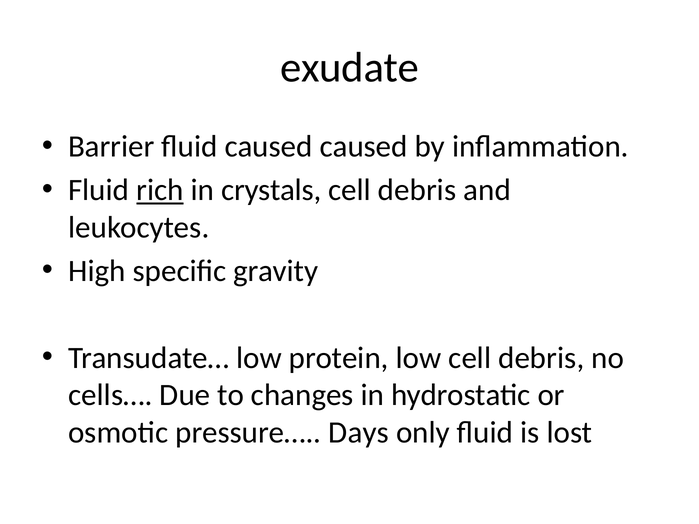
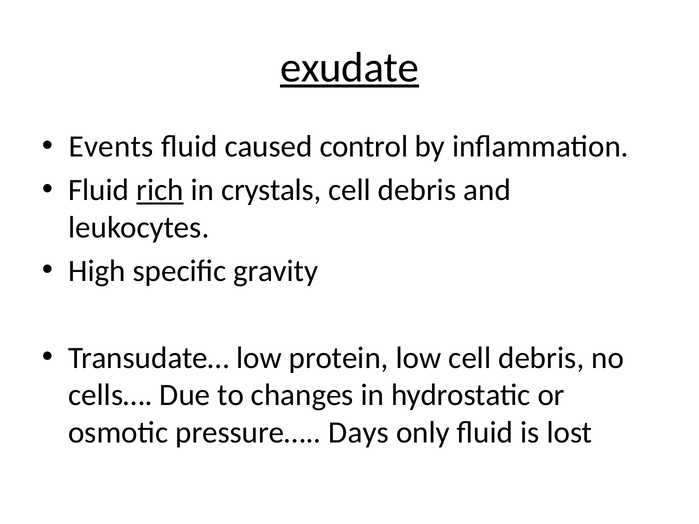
exudate underline: none -> present
Barrier: Barrier -> Events
caused caused: caused -> control
